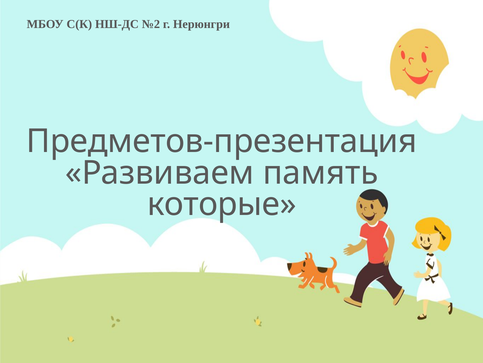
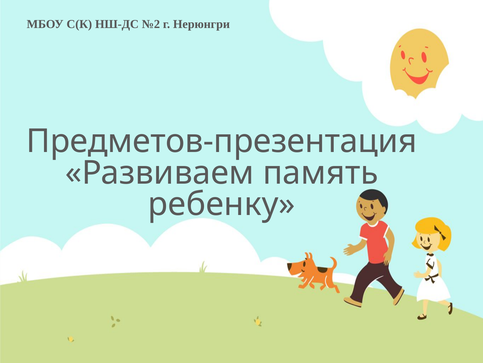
которые: которые -> ребенку
